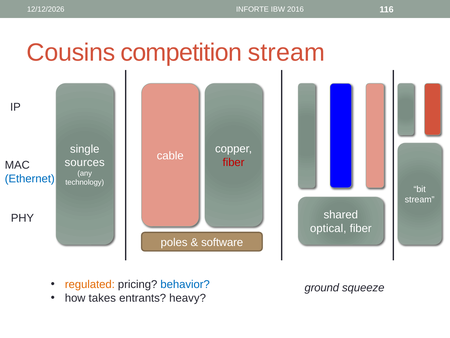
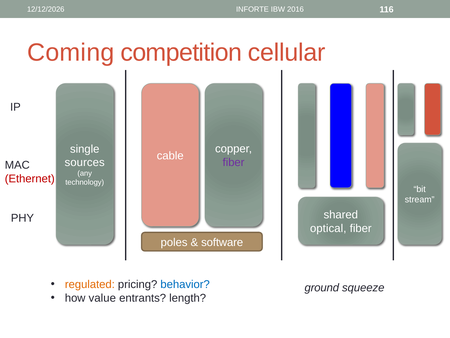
Cousins: Cousins -> Coming
competition stream: stream -> cellular
fiber at (234, 162) colour: red -> purple
Ethernet colour: blue -> red
takes: takes -> value
heavy: heavy -> length
